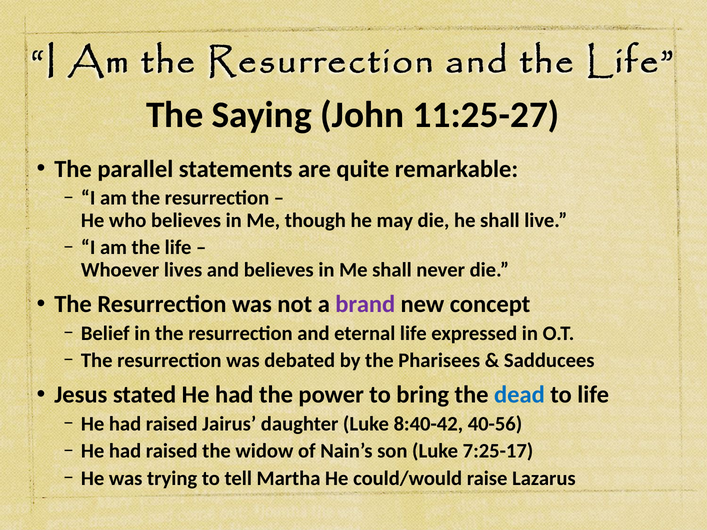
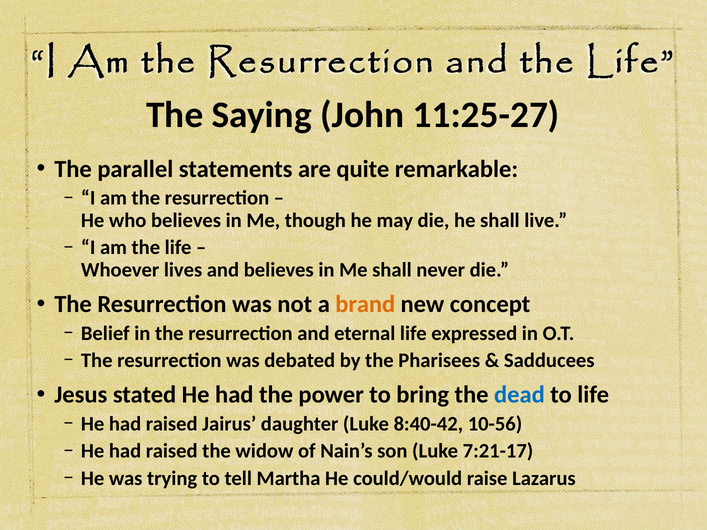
brand colour: purple -> orange
40-56: 40-56 -> 10-56
7:25-17: 7:25-17 -> 7:21-17
